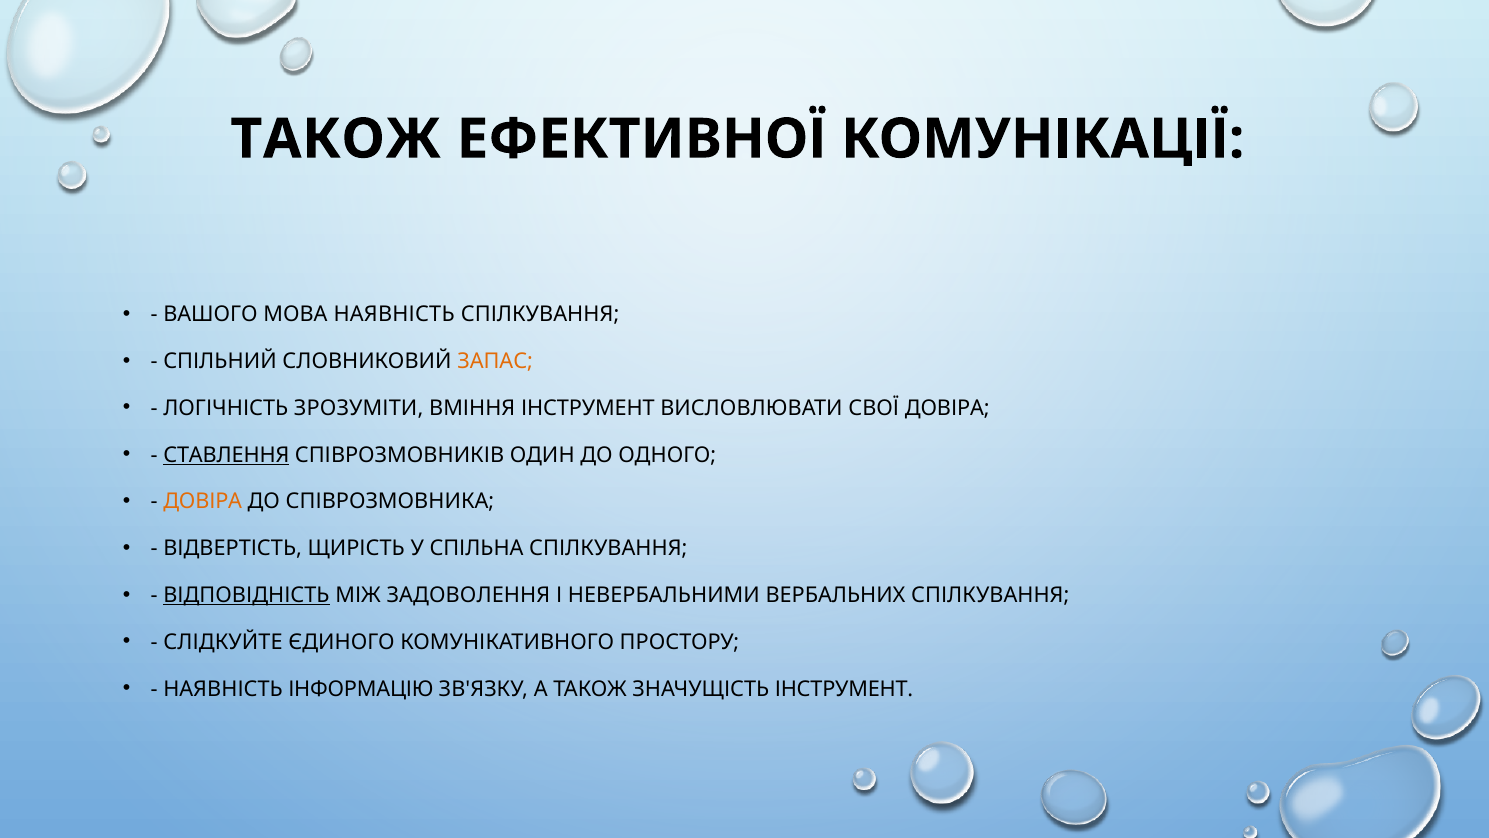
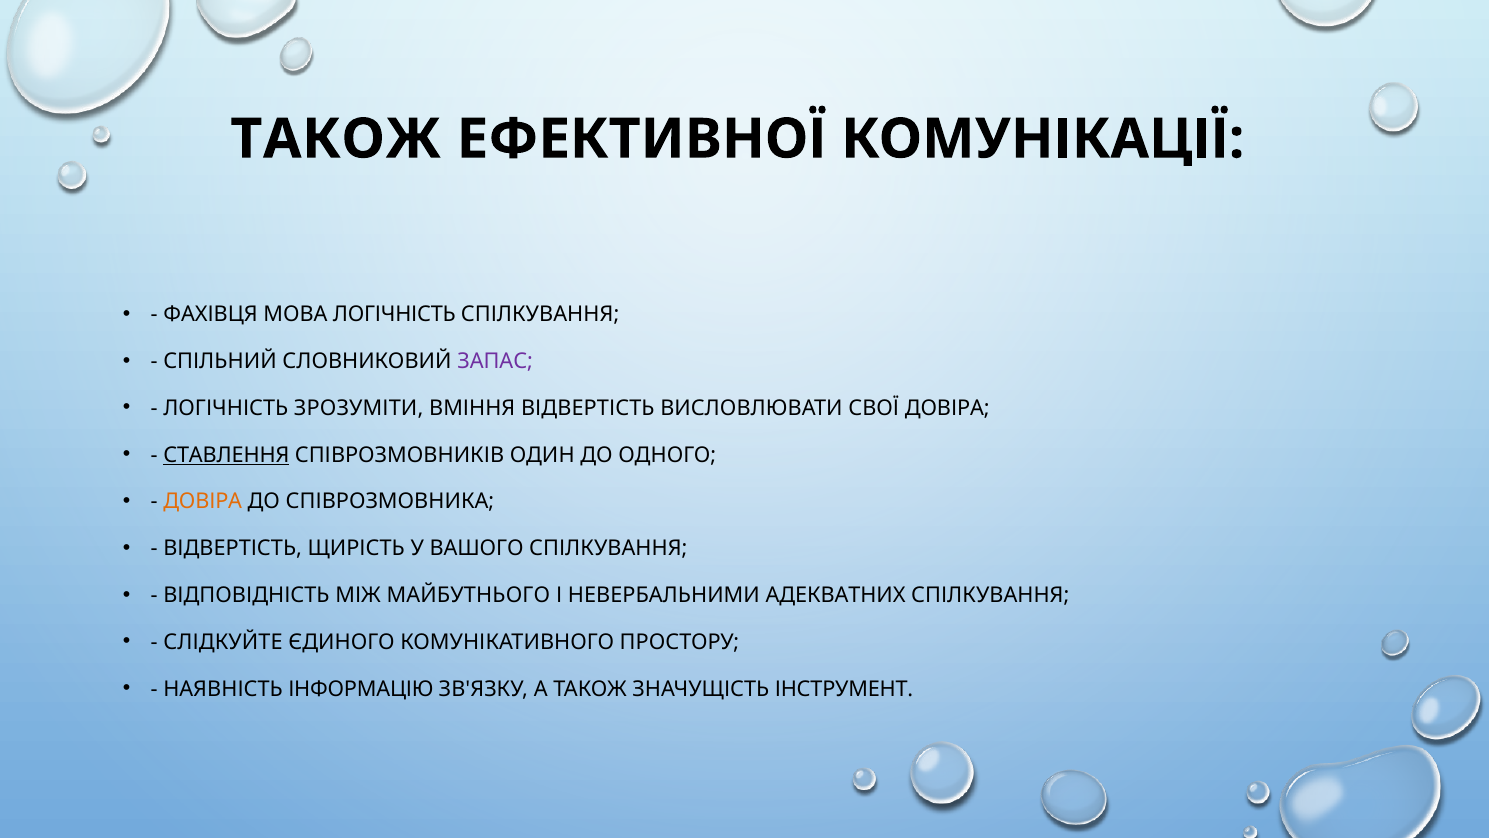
ВАШОГО: ВАШОГО -> ФАХІВЦЯ
МОВА НАЯВНІСТЬ: НАЯВНІСТЬ -> ЛОГІЧНІСТЬ
ЗАПАС colour: orange -> purple
ВМІННЯ ІНСТРУМЕНТ: ІНСТРУМЕНТ -> ВІДВЕРТІСТЬ
СПІЛЬНА: СПІЛЬНА -> ВАШОГО
ВІДПОВІДНІСТЬ underline: present -> none
ЗАДОВОЛЕННЯ: ЗАДОВОЛЕННЯ -> МАЙБУТНЬОГО
ВЕРБАЛЬНИХ: ВЕРБАЛЬНИХ -> АДЕКВАТНИХ
